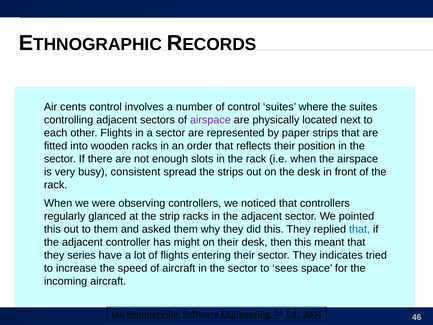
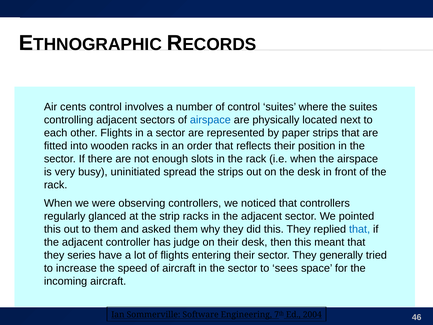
airspace at (210, 120) colour: purple -> blue
consistent: consistent -> uninitiated
might: might -> judge
indicates: indicates -> generally
